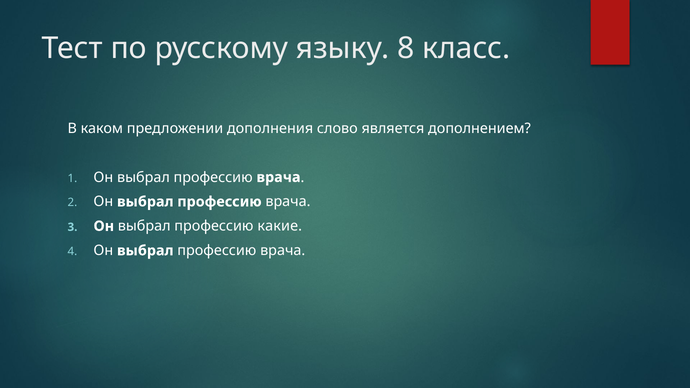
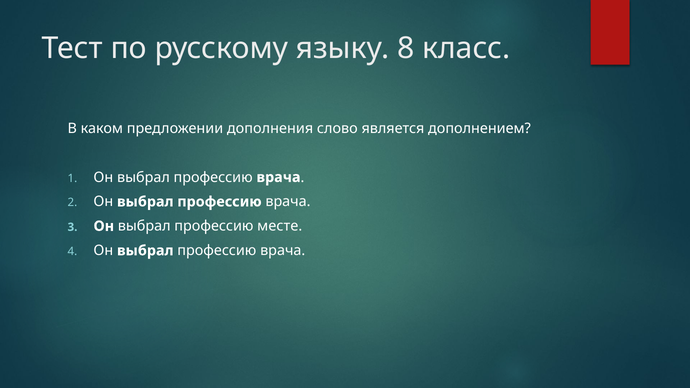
какие: какие -> месте
